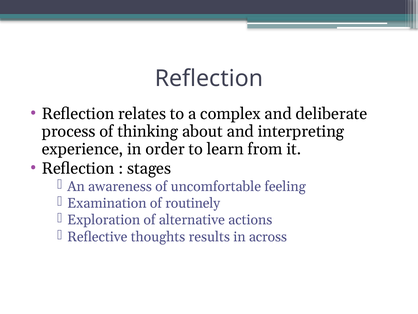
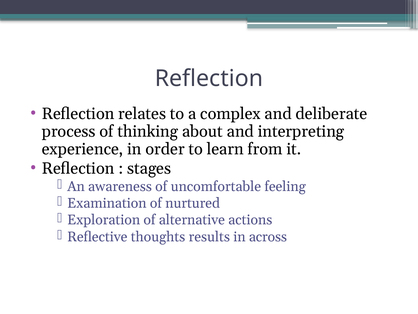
routinely: routinely -> nurtured
